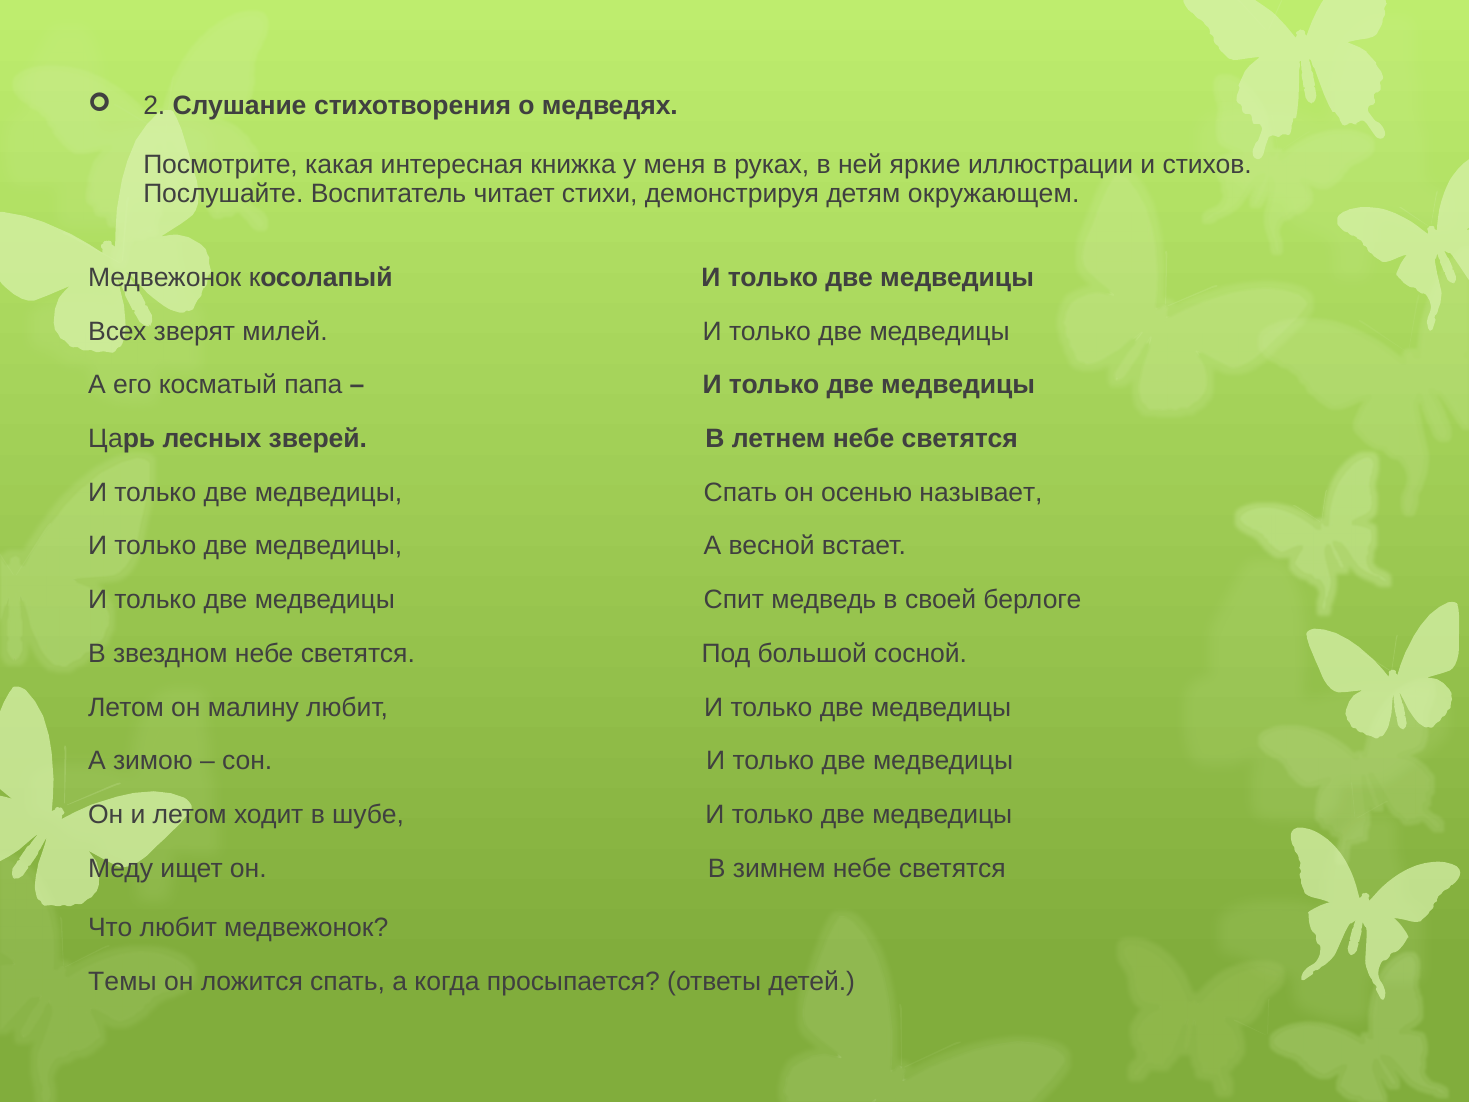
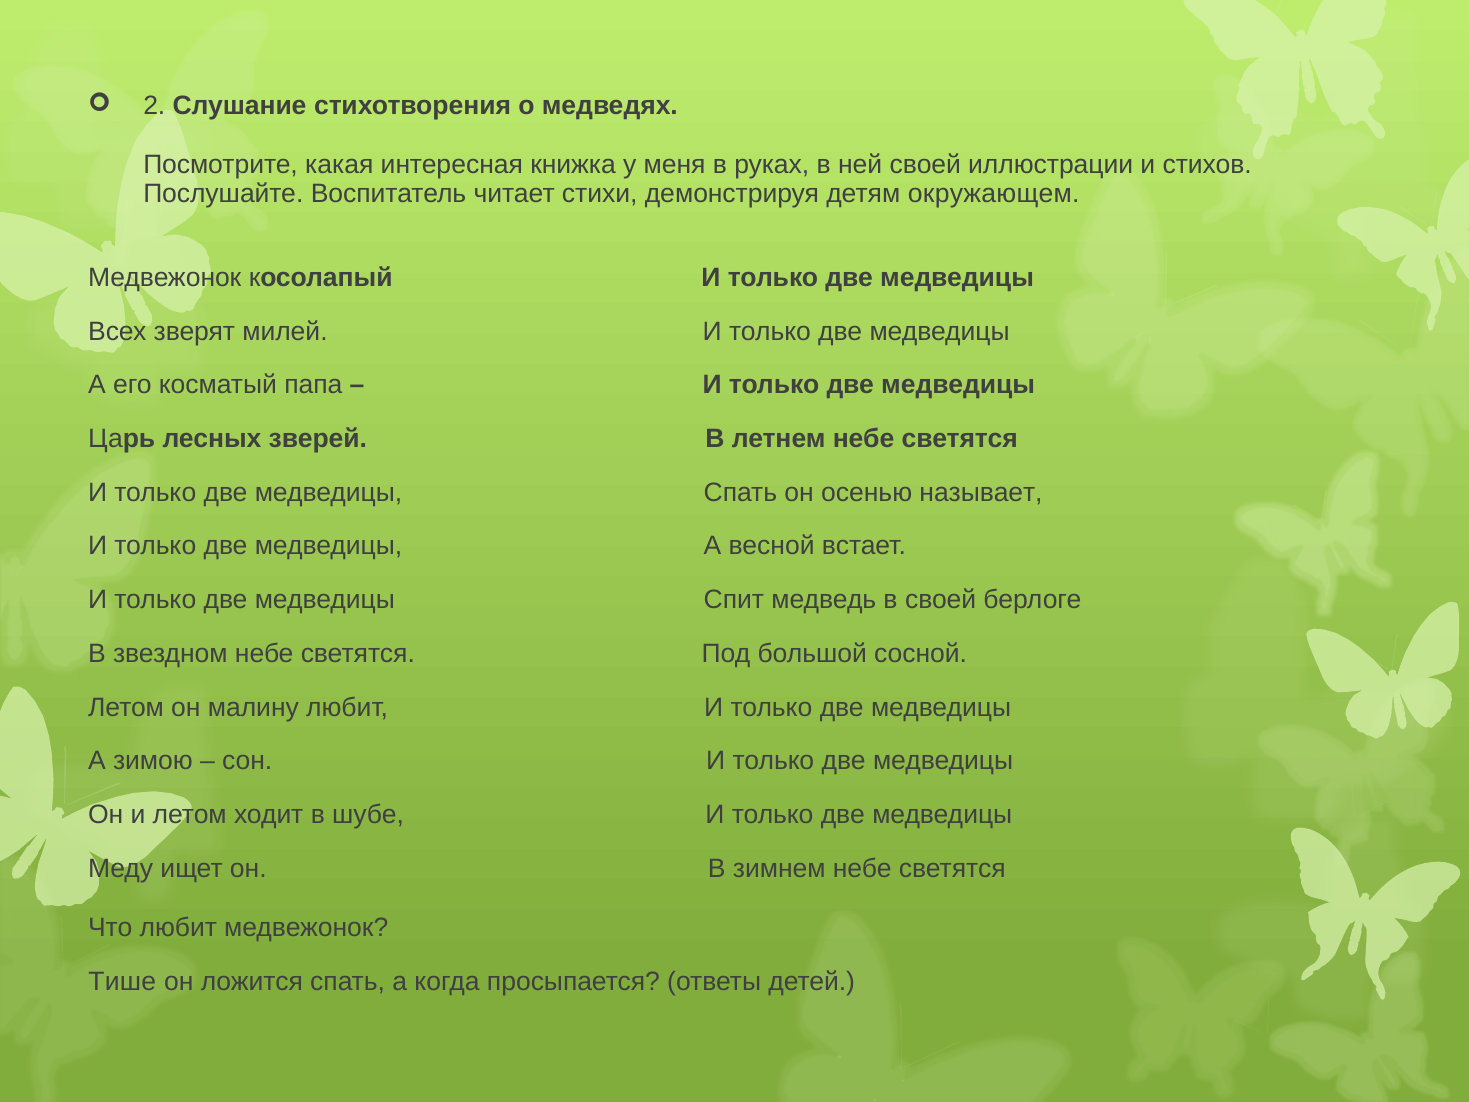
ней яркие: яркие -> своей
Темы: Темы -> Тише
